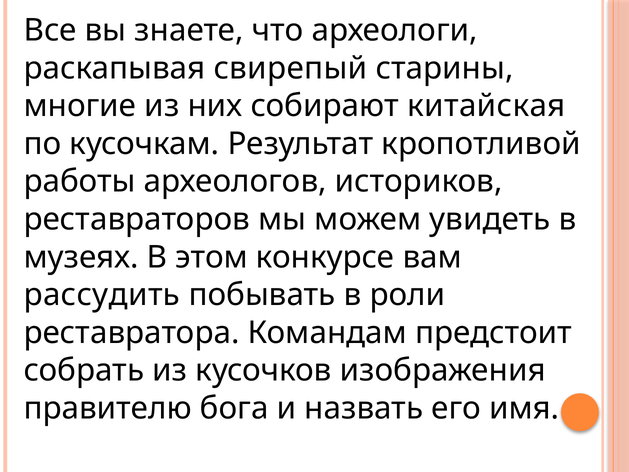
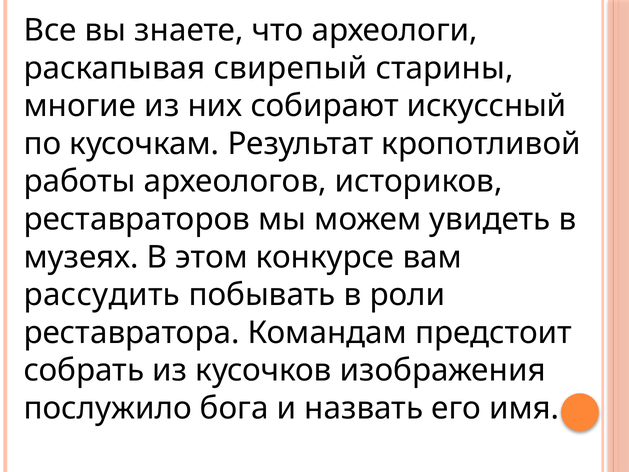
китайская: китайская -> искуссный
правителю: правителю -> послужило
